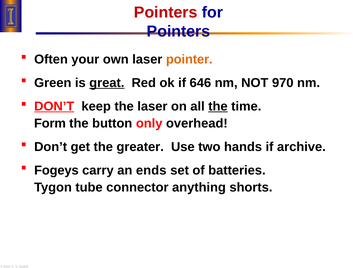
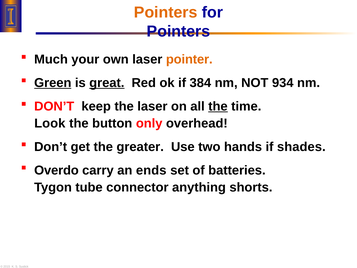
Pointers at (166, 12) colour: red -> orange
Often: Often -> Much
Green underline: none -> present
646: 646 -> 384
970: 970 -> 934
DON’T at (54, 106) underline: present -> none
Form: Form -> Look
archive: archive -> shades
Fogeys: Fogeys -> Overdo
